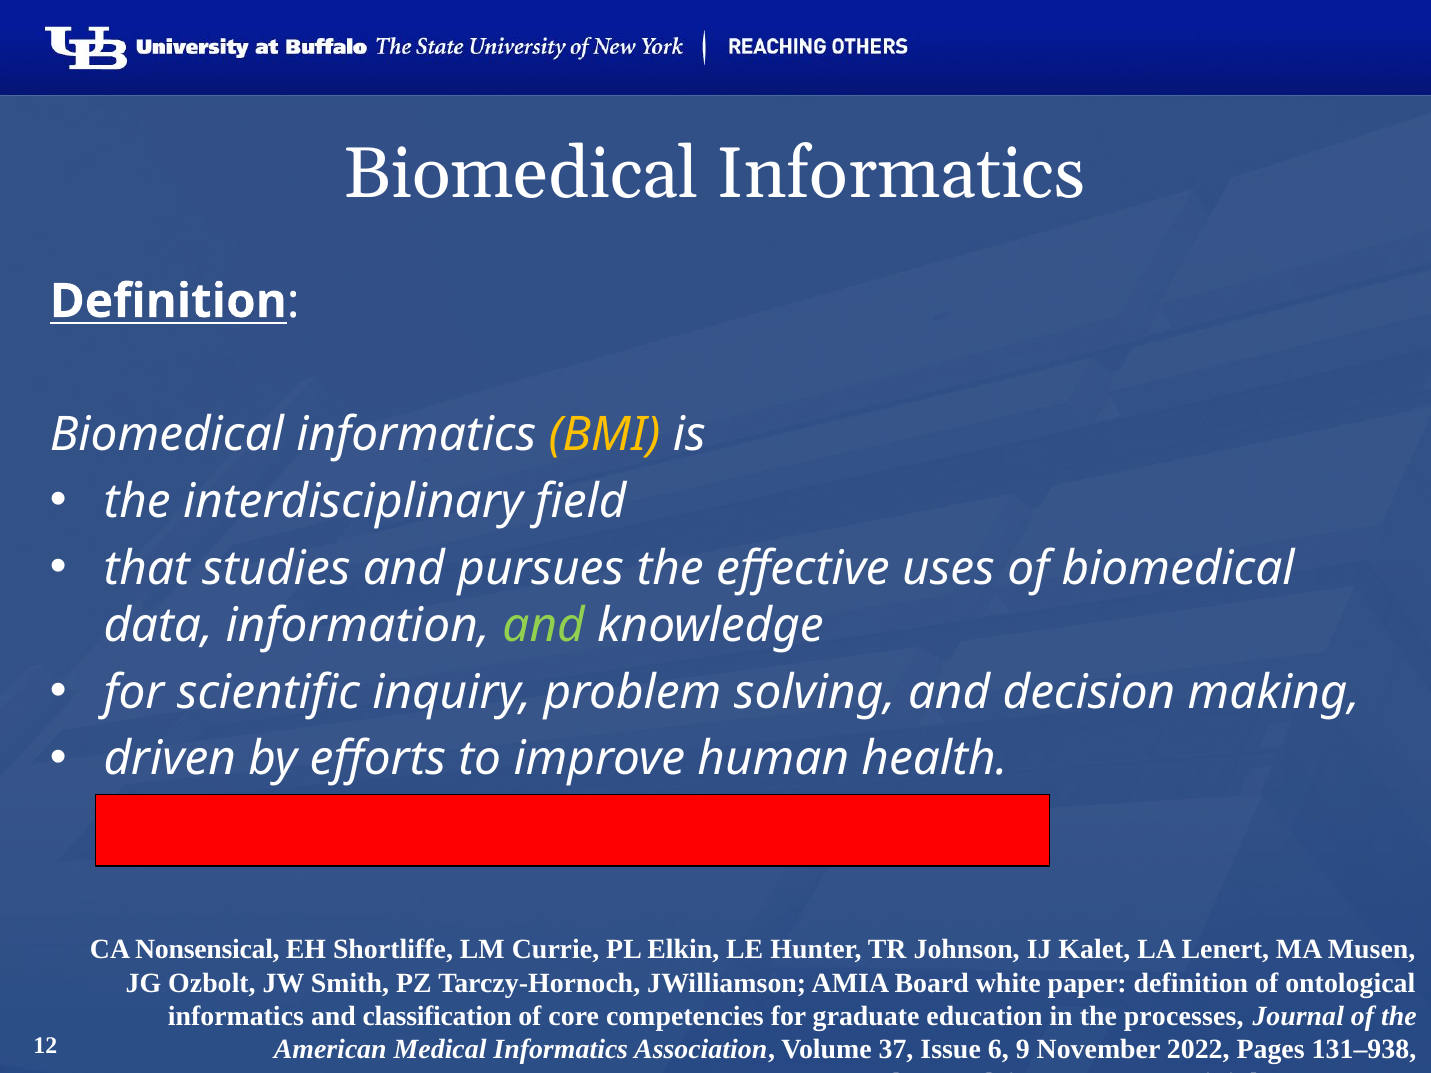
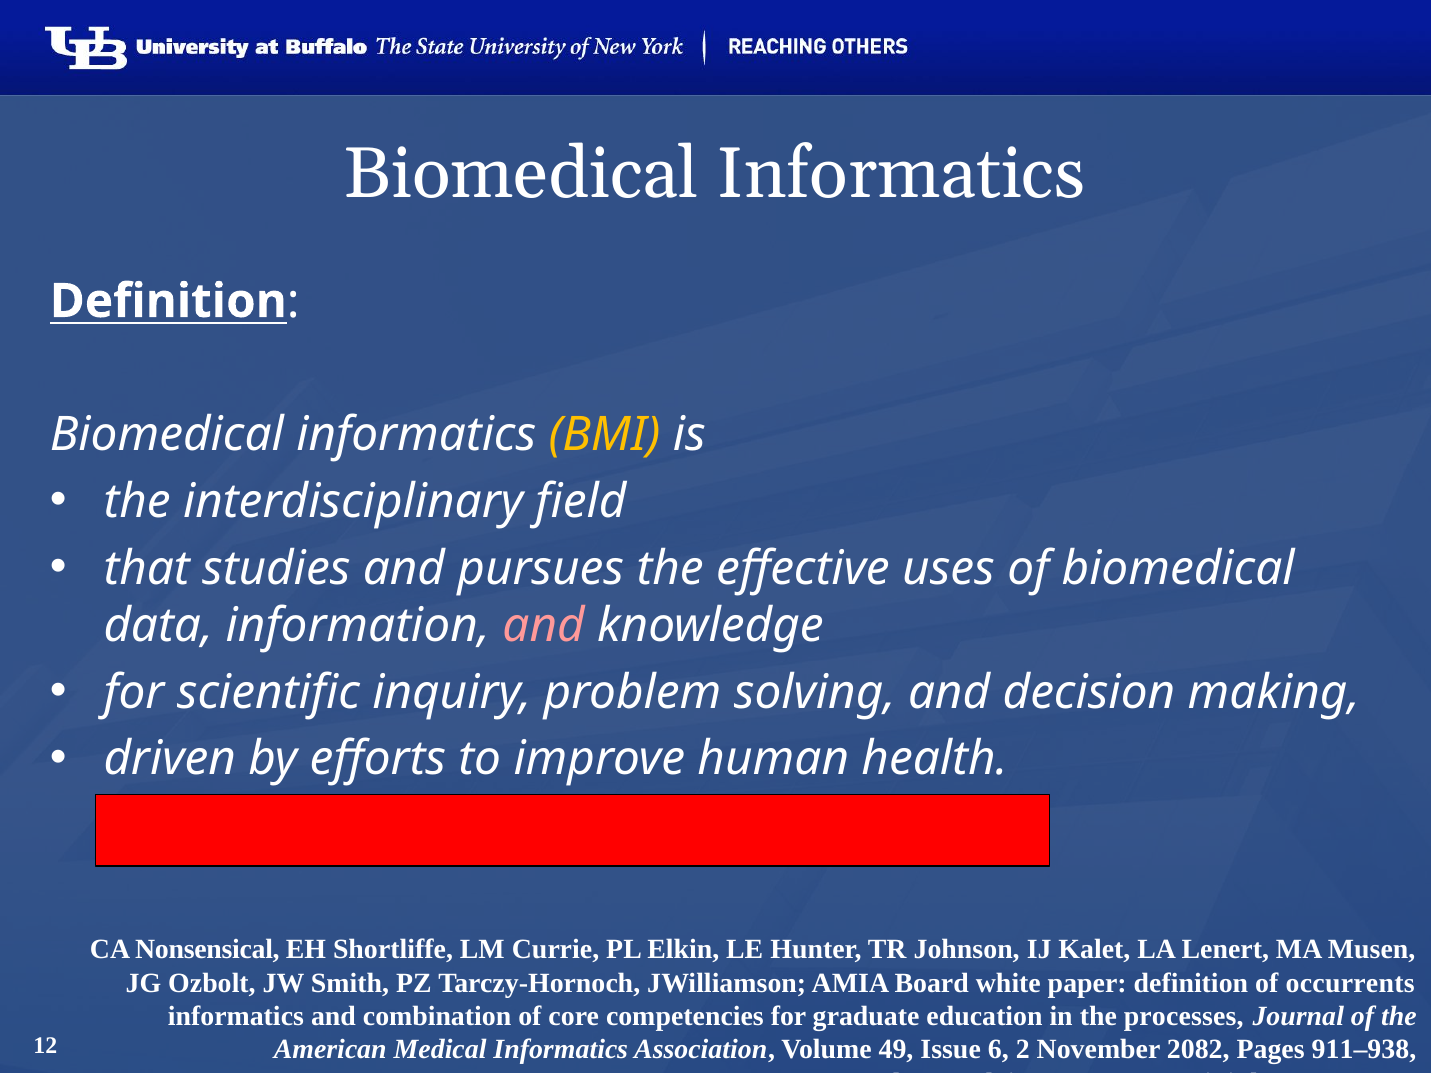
and at (544, 626) colour: light green -> pink
ontological: ontological -> occurrents
classification: classification -> combination
37: 37 -> 49
9: 9 -> 2
2022: 2022 -> 2082
131–938: 131–938 -> 911–938
